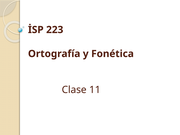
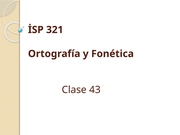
223: 223 -> 321
11: 11 -> 43
